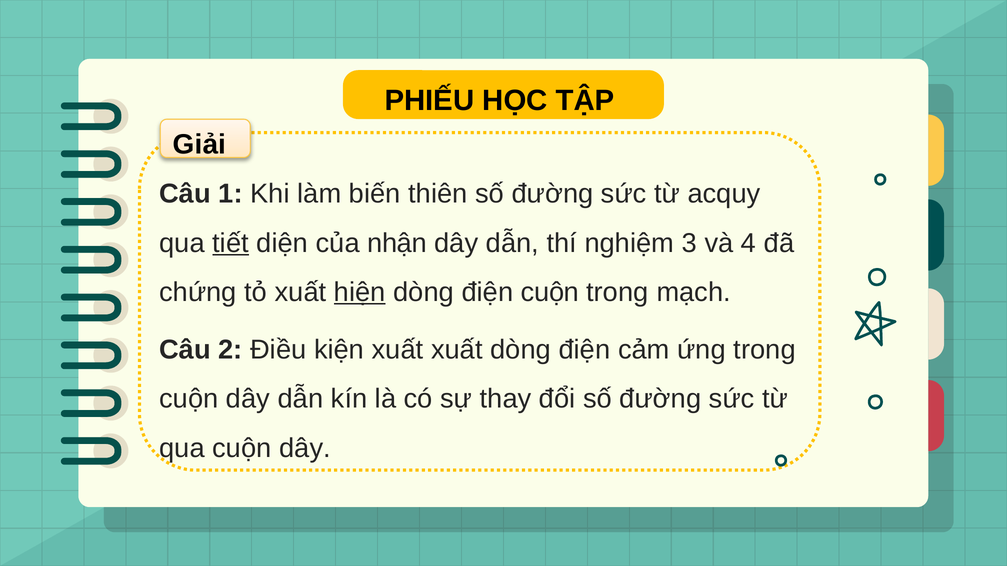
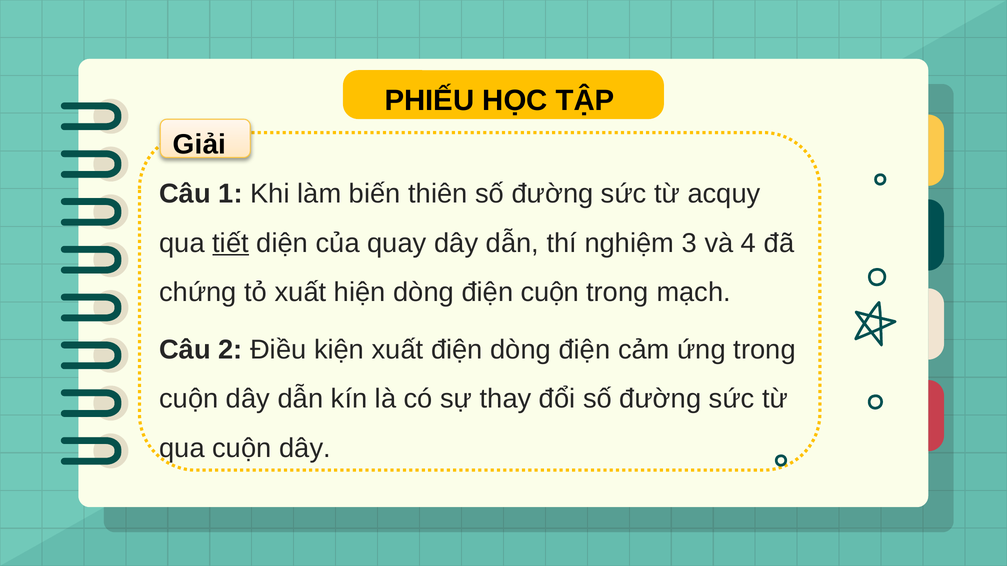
nhận: nhận -> quay
hiện underline: present -> none
xuất xuất: xuất -> điện
